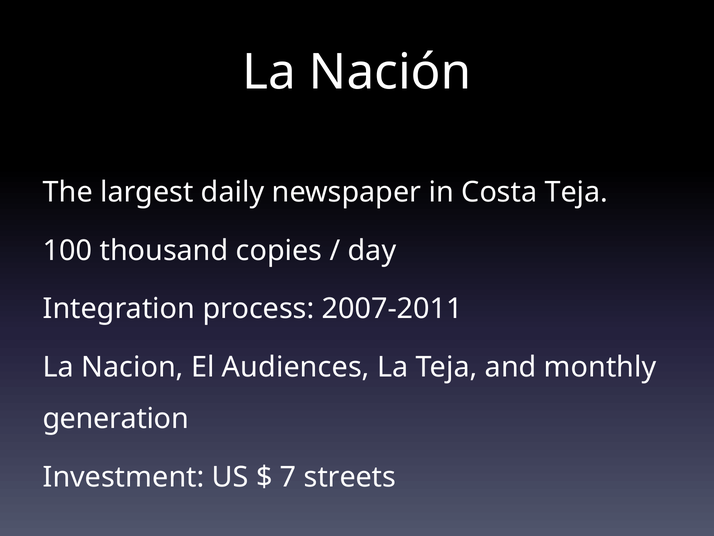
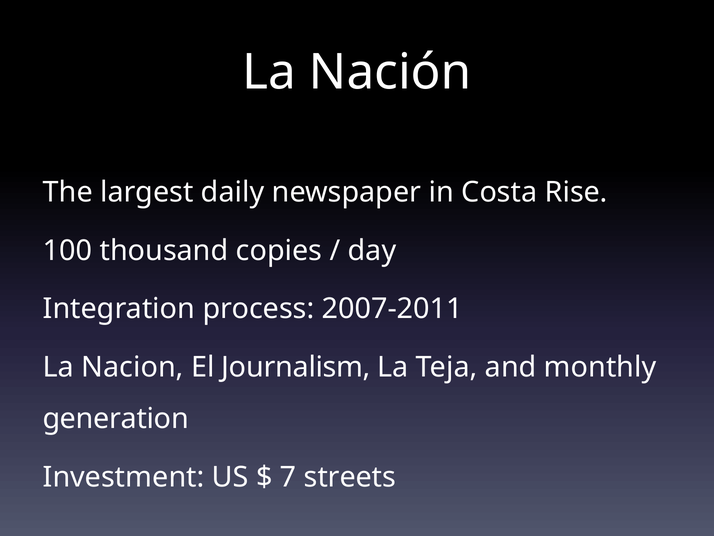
Costa Teja: Teja -> Rise
Audiences: Audiences -> Journalism
